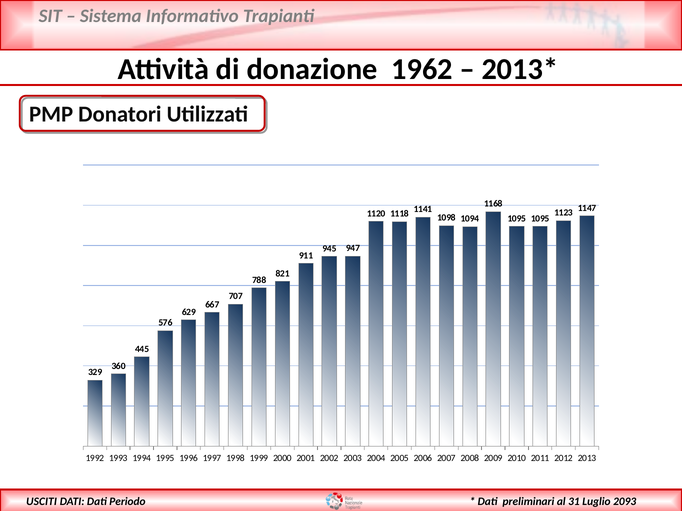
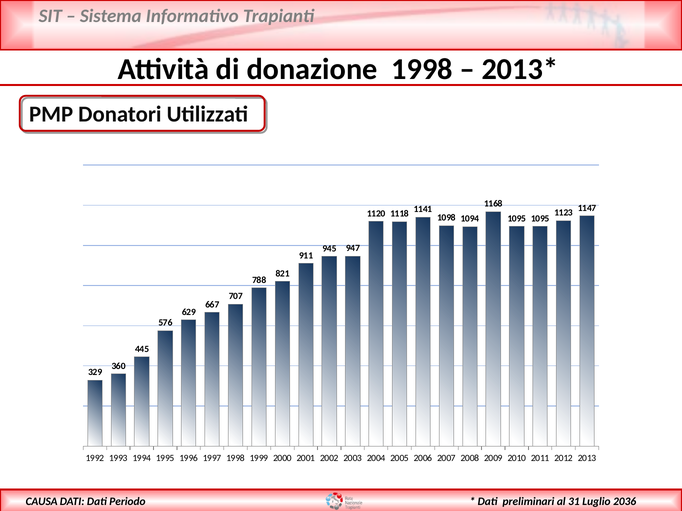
donazione 1962: 1962 -> 1998
2093: 2093 -> 2036
USCITI: USCITI -> CAUSA
